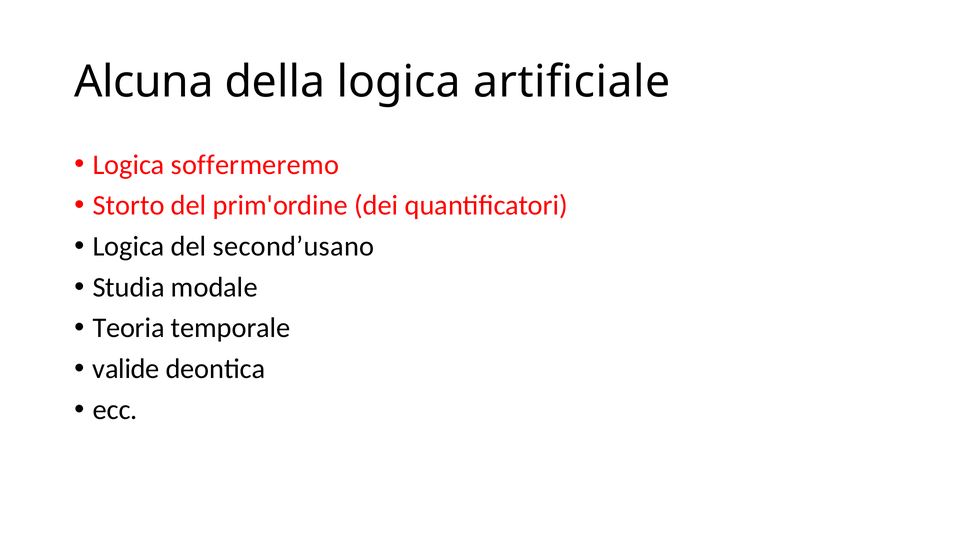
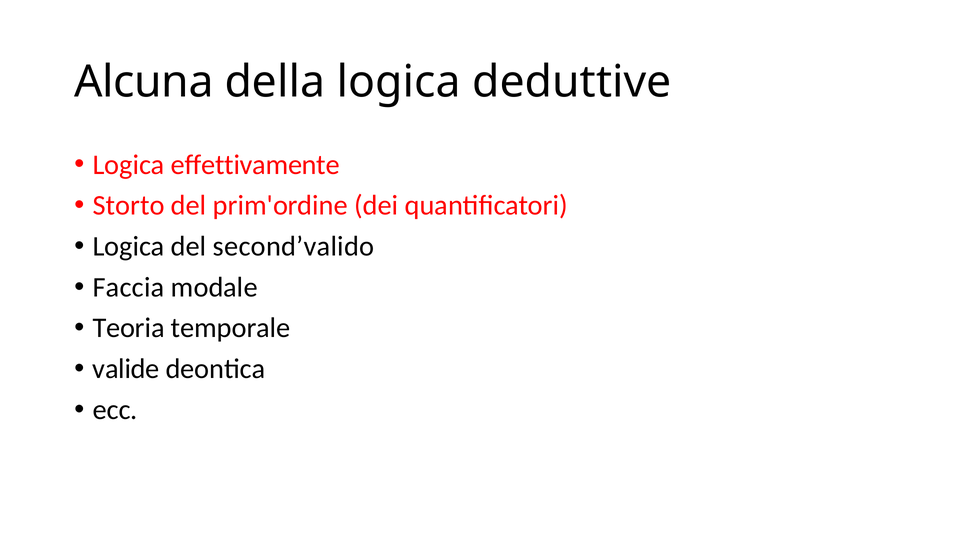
artificiale: artificiale -> deduttive
soffermeremo: soffermeremo -> effettivamente
second’usano: second’usano -> second’valido
Studia: Studia -> Faccia
